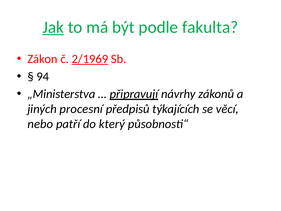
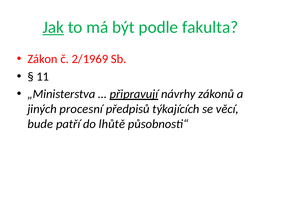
2/1969 underline: present -> none
94: 94 -> 11
nebo: nebo -> bude
který: který -> lhůtě
